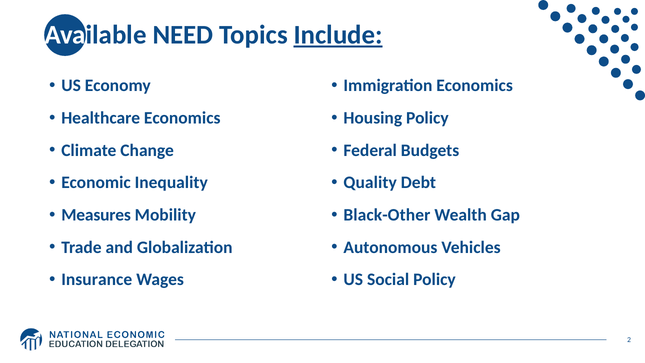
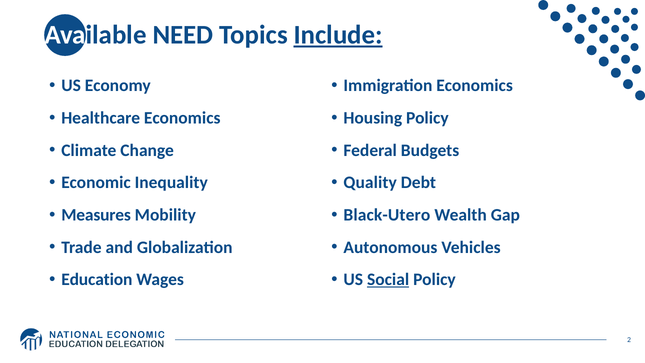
Black-Other: Black-Other -> Black-Utero
Insurance: Insurance -> Education
Social underline: none -> present
